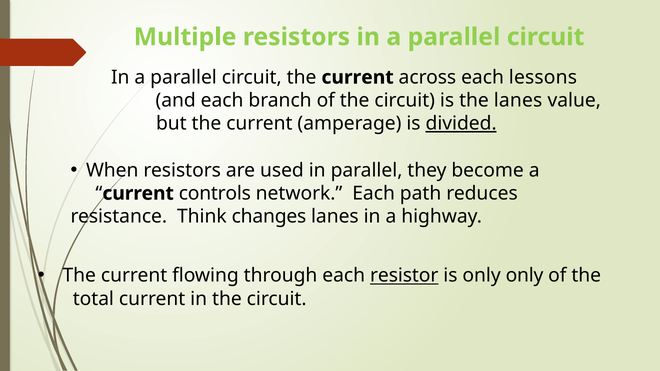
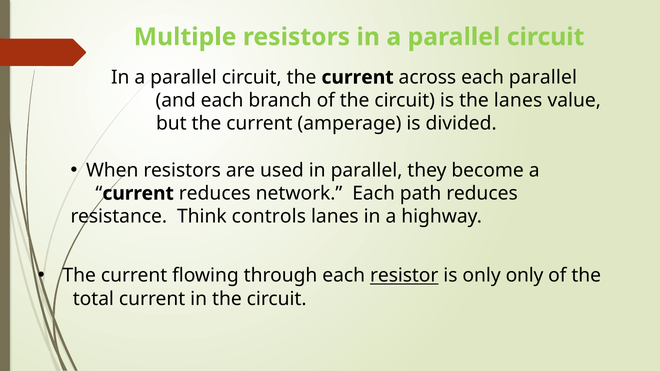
each lessons: lessons -> parallel
divided underline: present -> none
current controls: controls -> reduces
changes: changes -> controls
